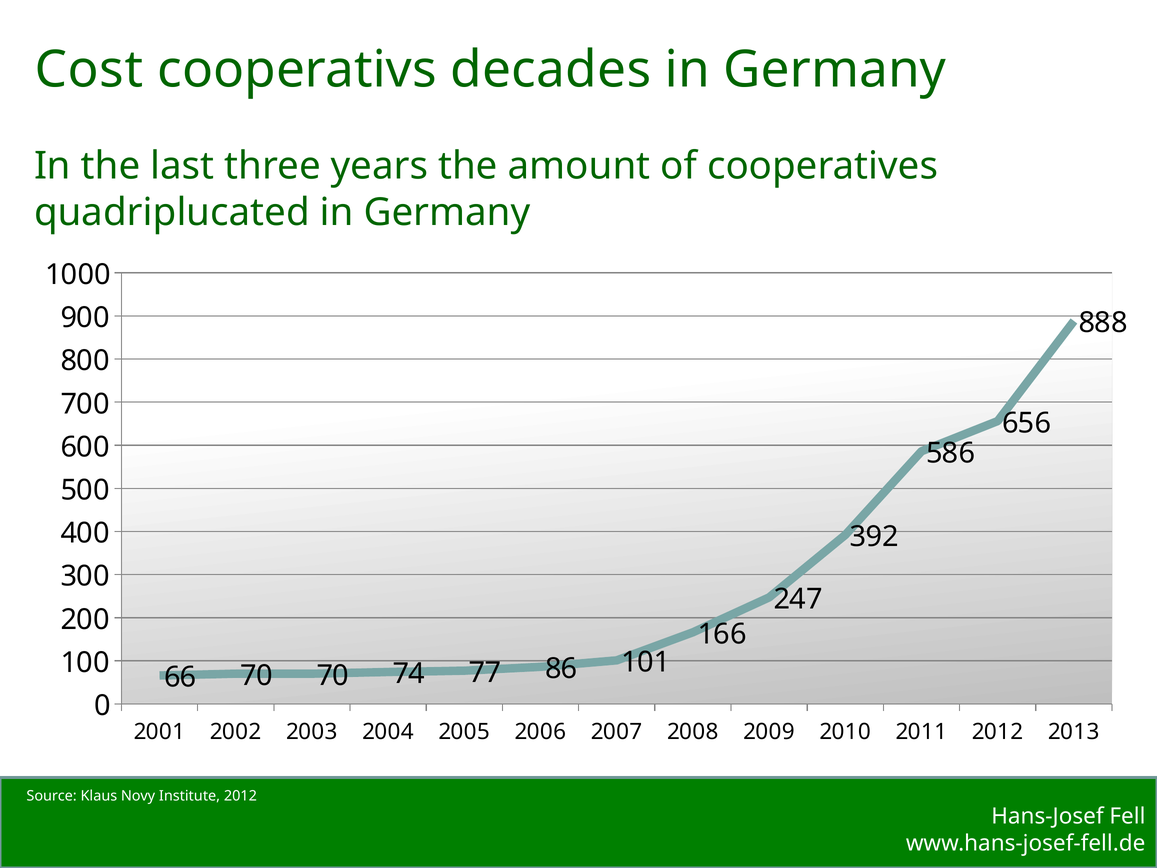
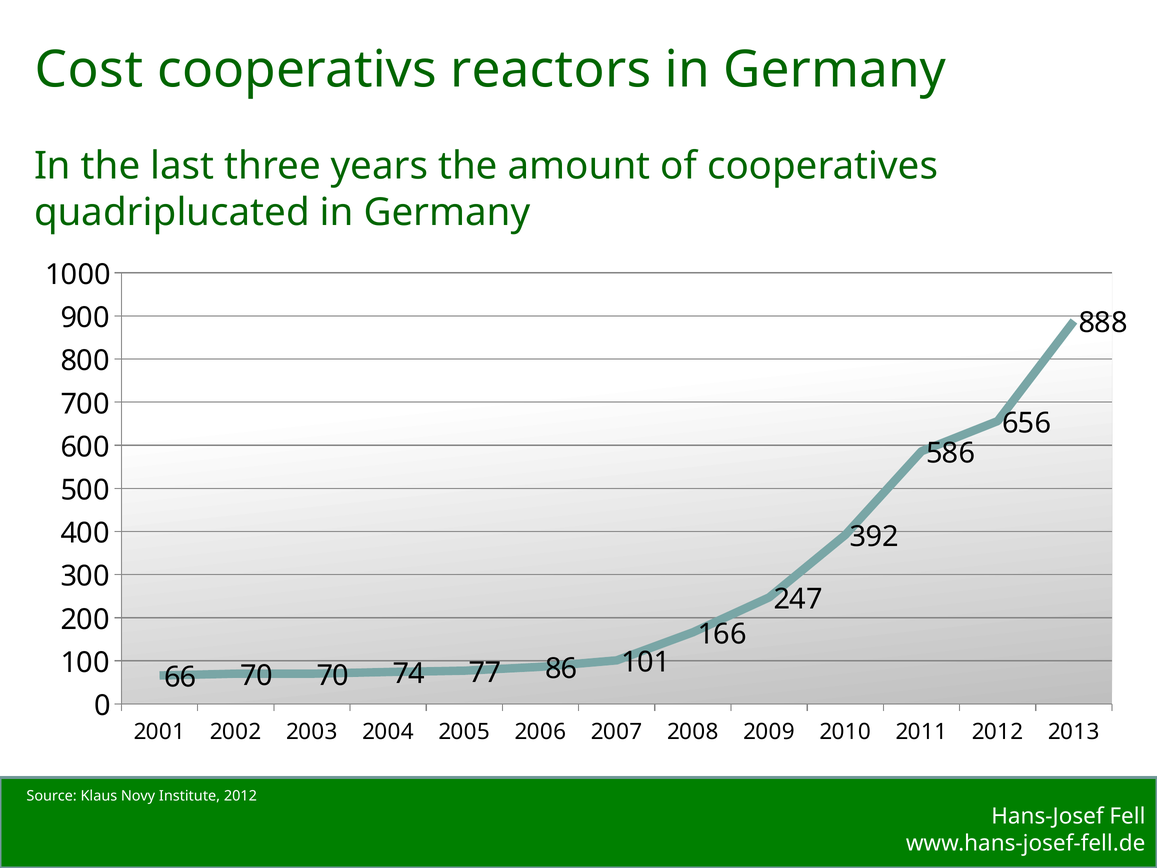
decades: decades -> reactors
